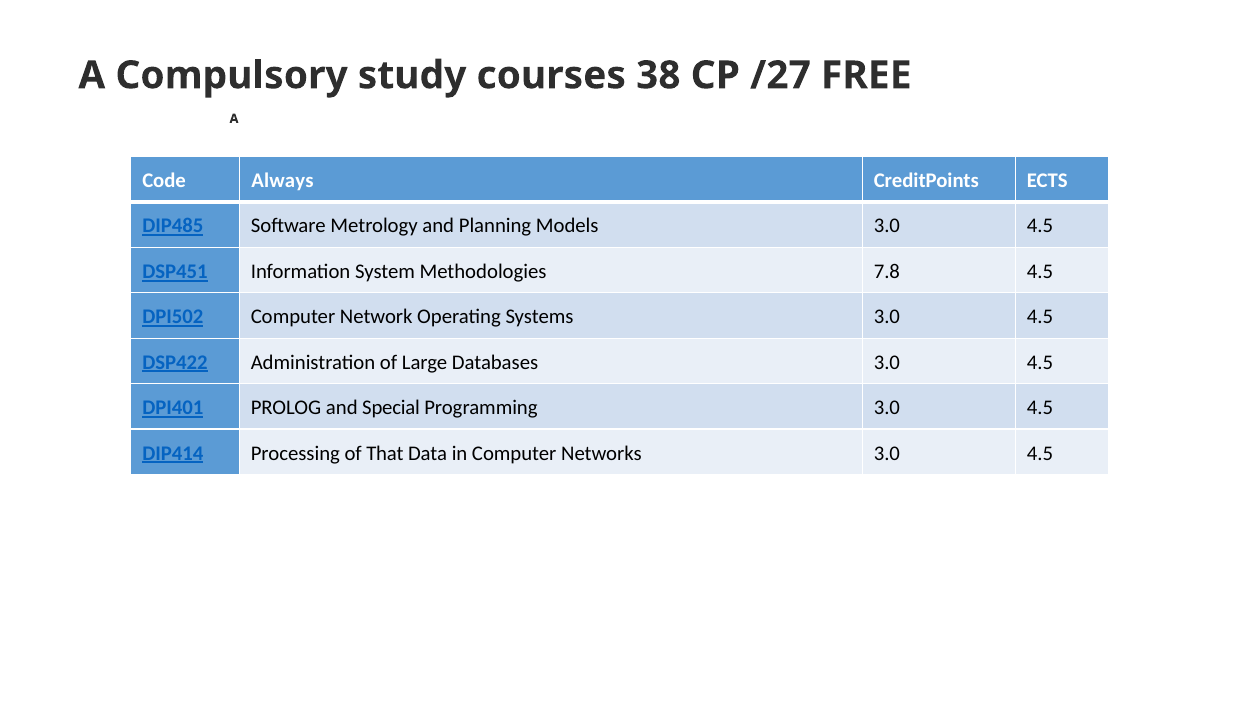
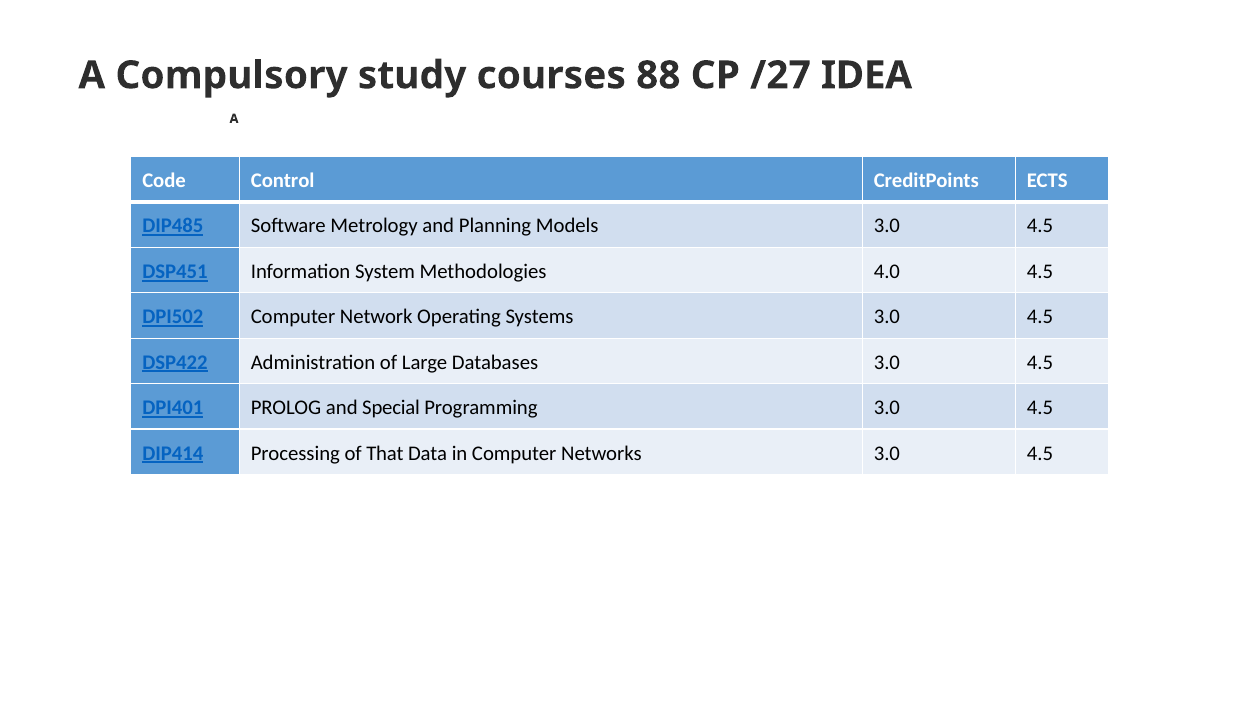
38: 38 -> 88
FREE: FREE -> IDEA
Always: Always -> Control
7.8: 7.8 -> 4.0
